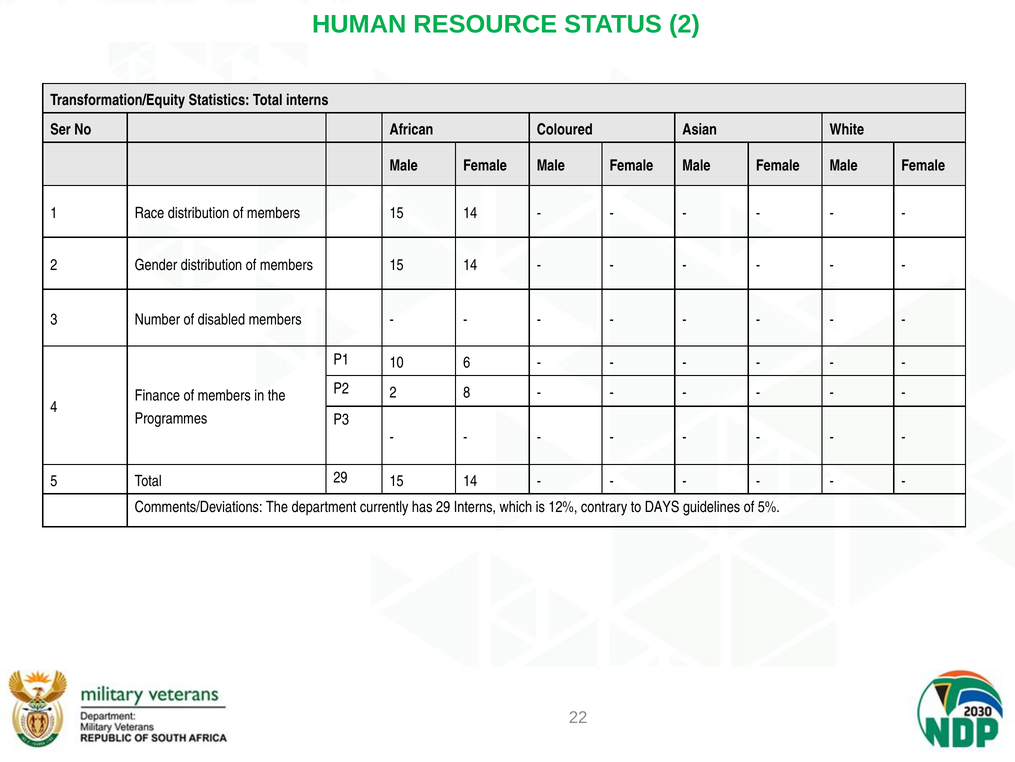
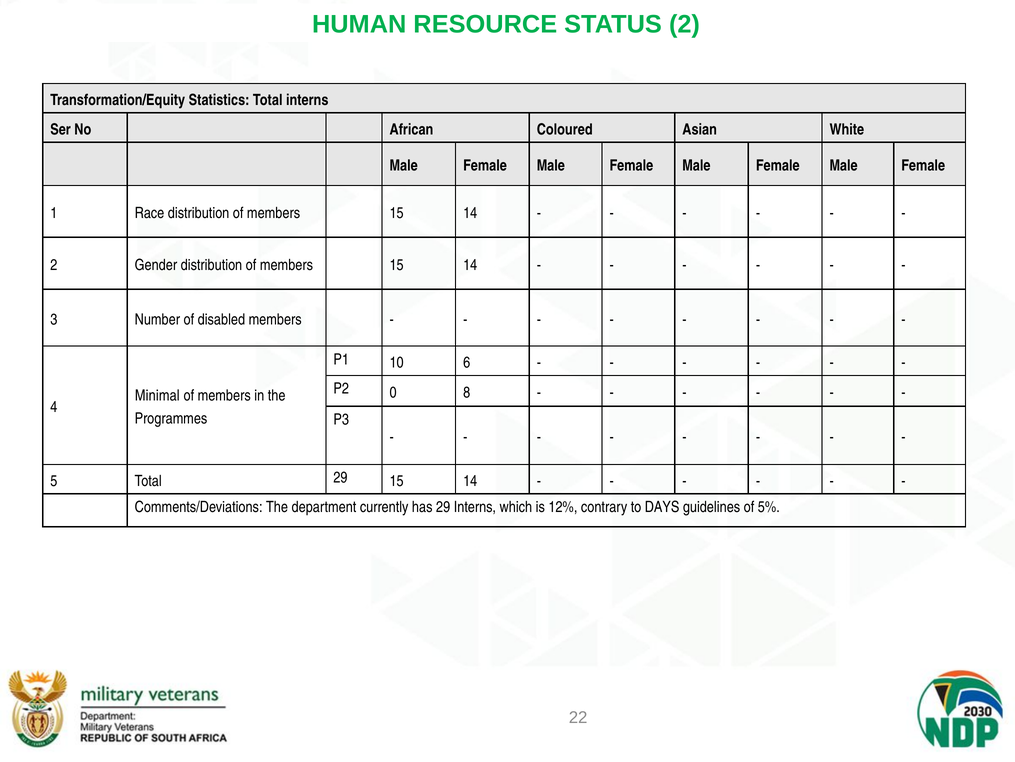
P2 2: 2 -> 0
Finance: Finance -> Minimal
